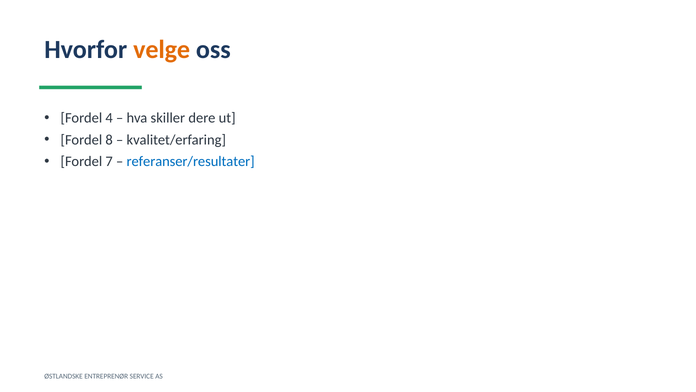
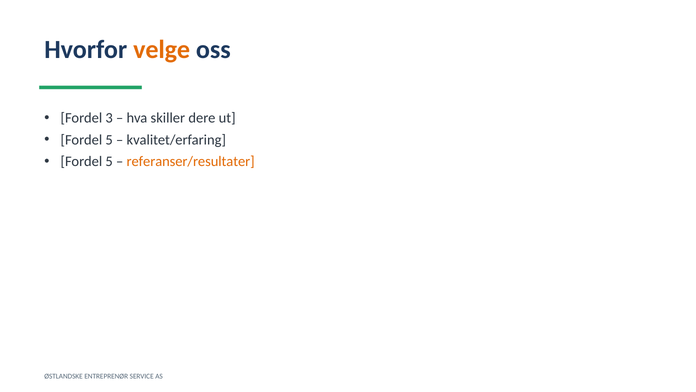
4: 4 -> 3
8 at (109, 140): 8 -> 5
7 at (109, 161): 7 -> 5
referanser/resultater colour: blue -> orange
